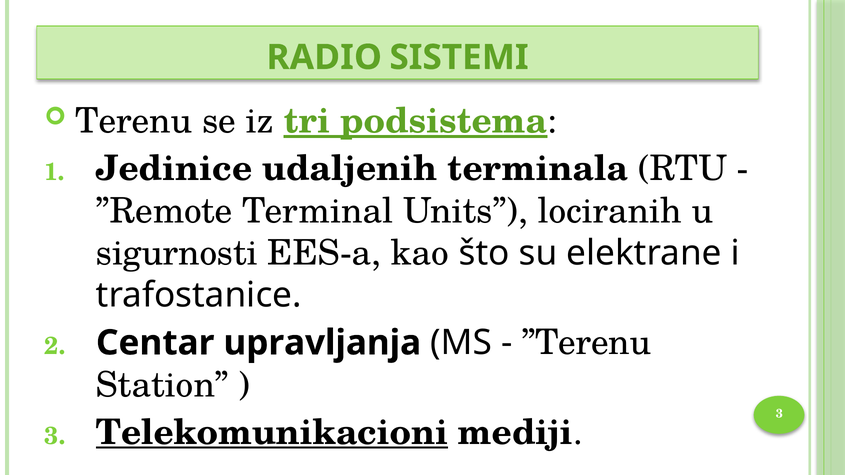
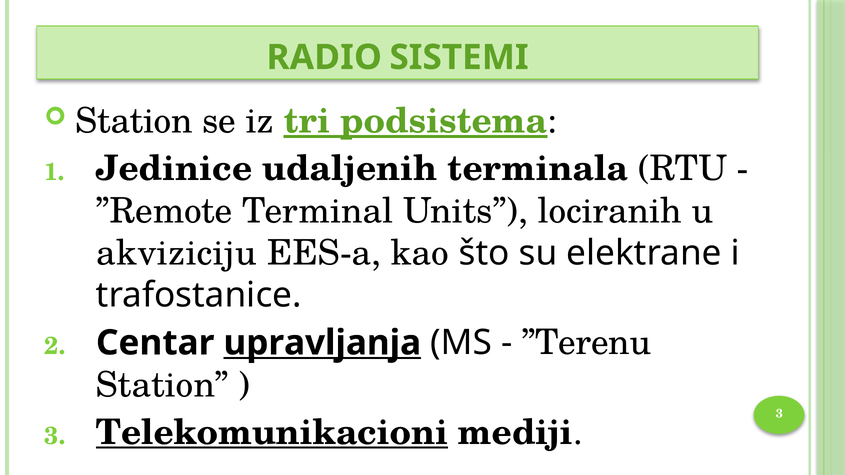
Terenu at (134, 121): Terenu -> Station
sigurnosti: sigurnosti -> akviziciju
upravljanja underline: none -> present
